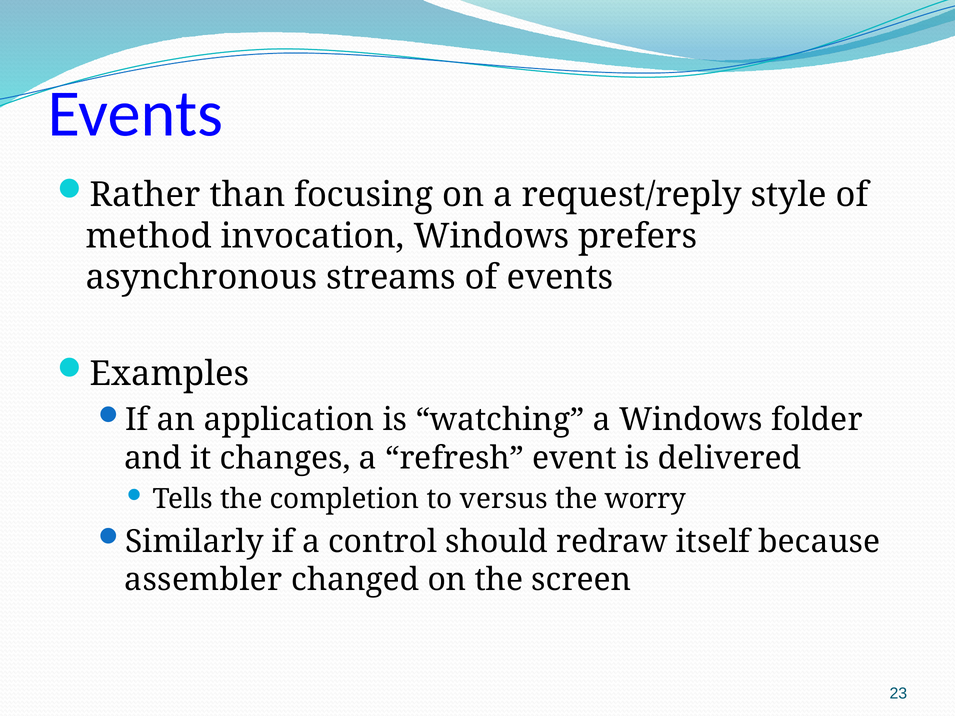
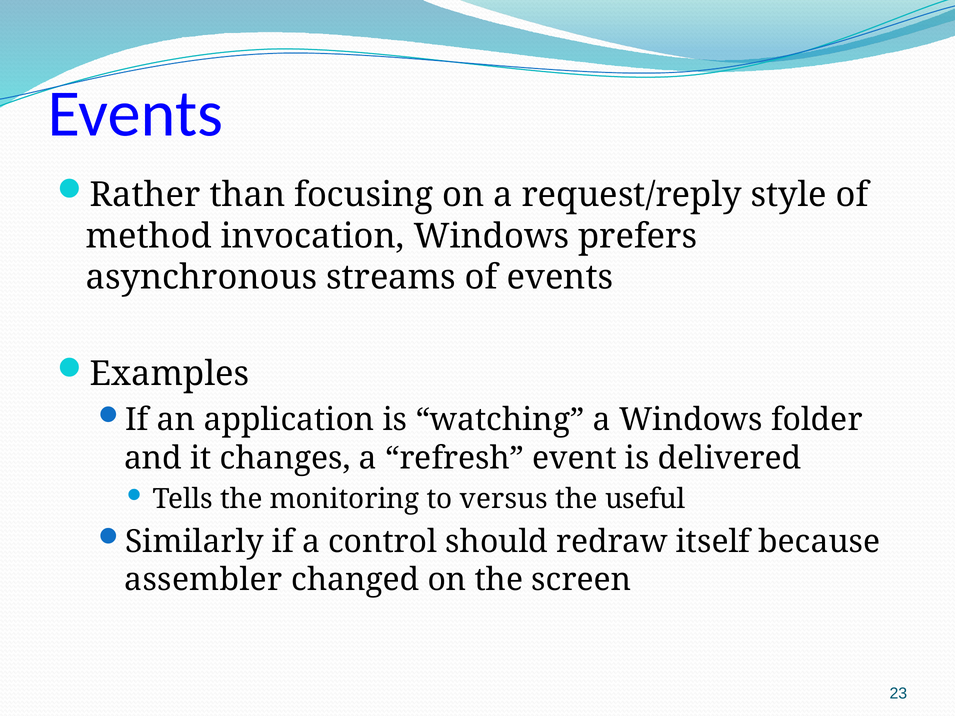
completion: completion -> monitoring
worry: worry -> useful
